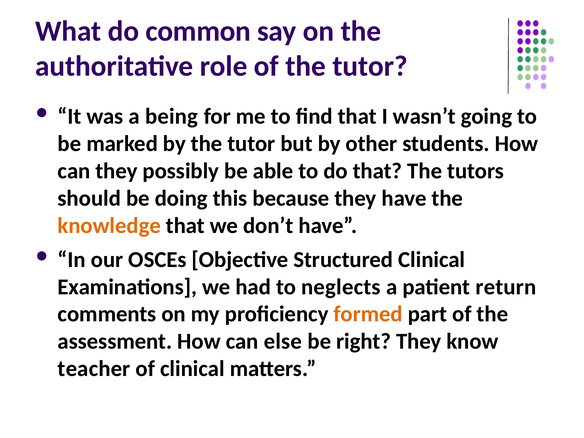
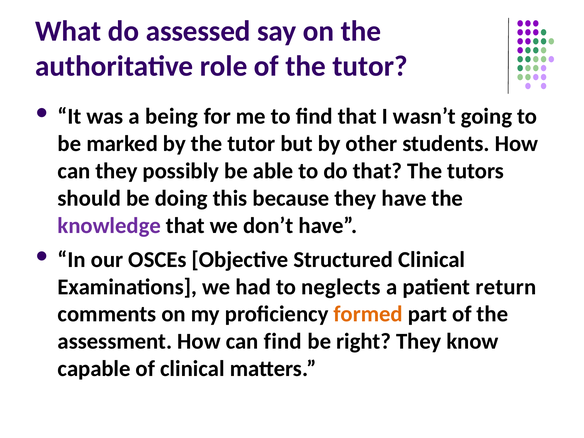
common: common -> assessed
knowledge colour: orange -> purple
can else: else -> find
teacher: teacher -> capable
